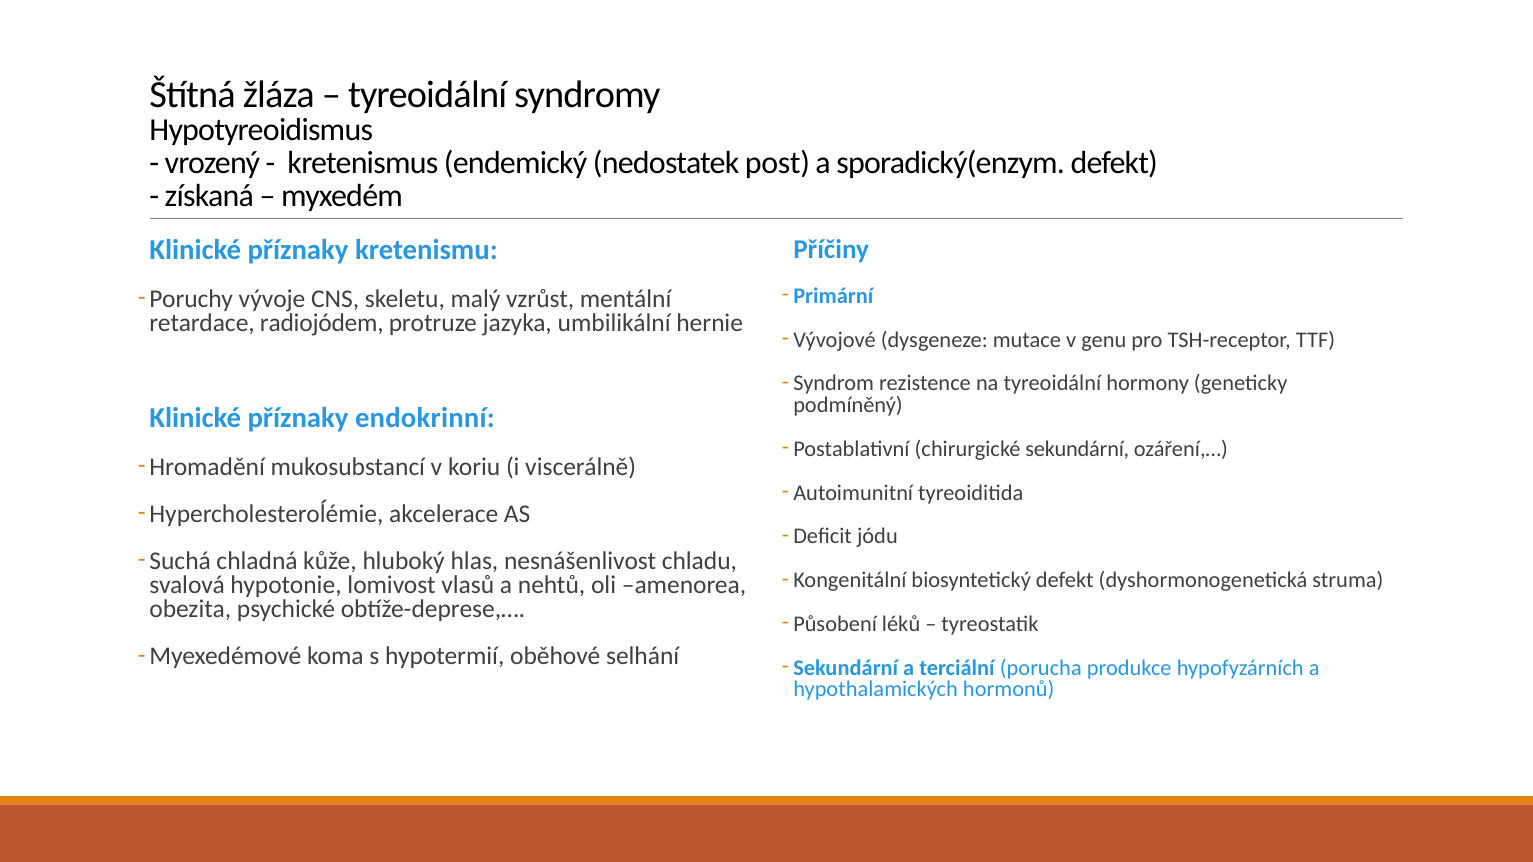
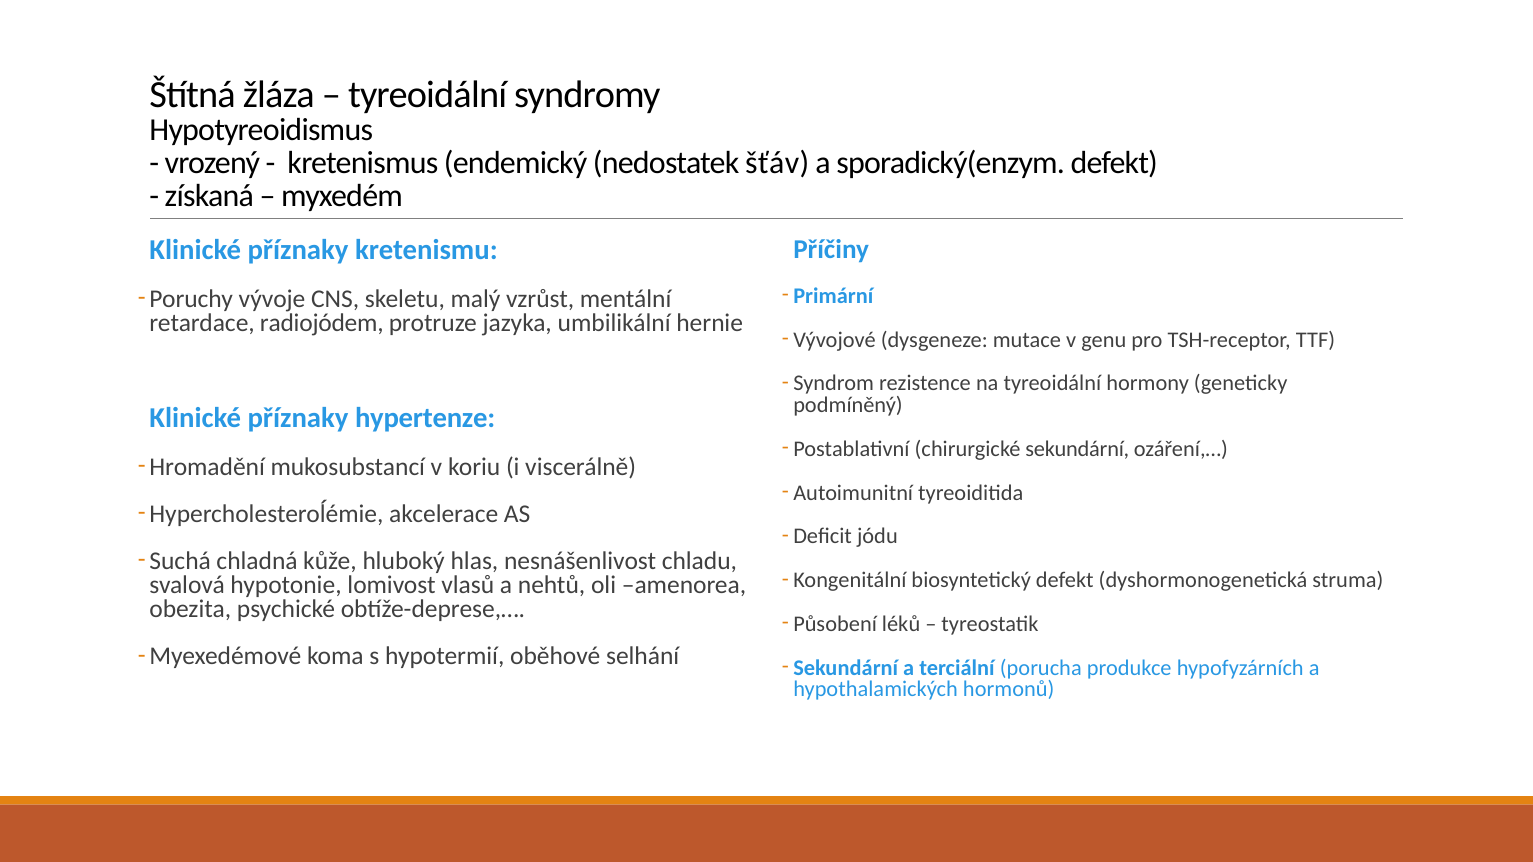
post: post -> šťáv
endokrinní: endokrinní -> hypertenze
